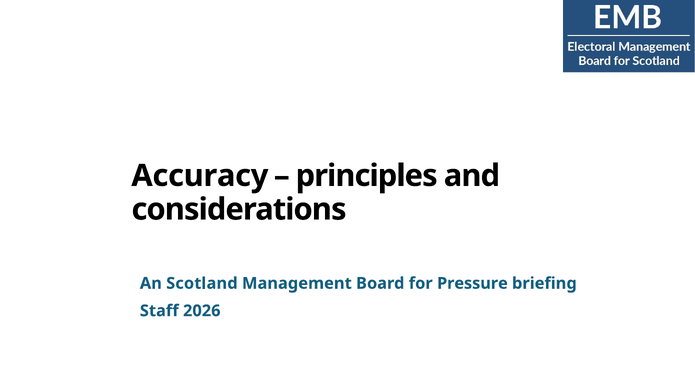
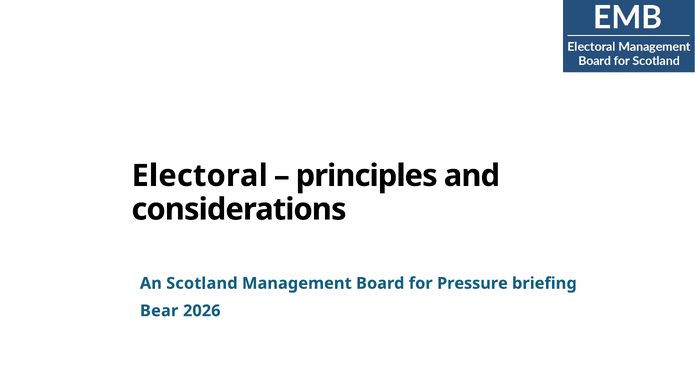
Accuracy: Accuracy -> Electoral
Staff: Staff -> Bear
